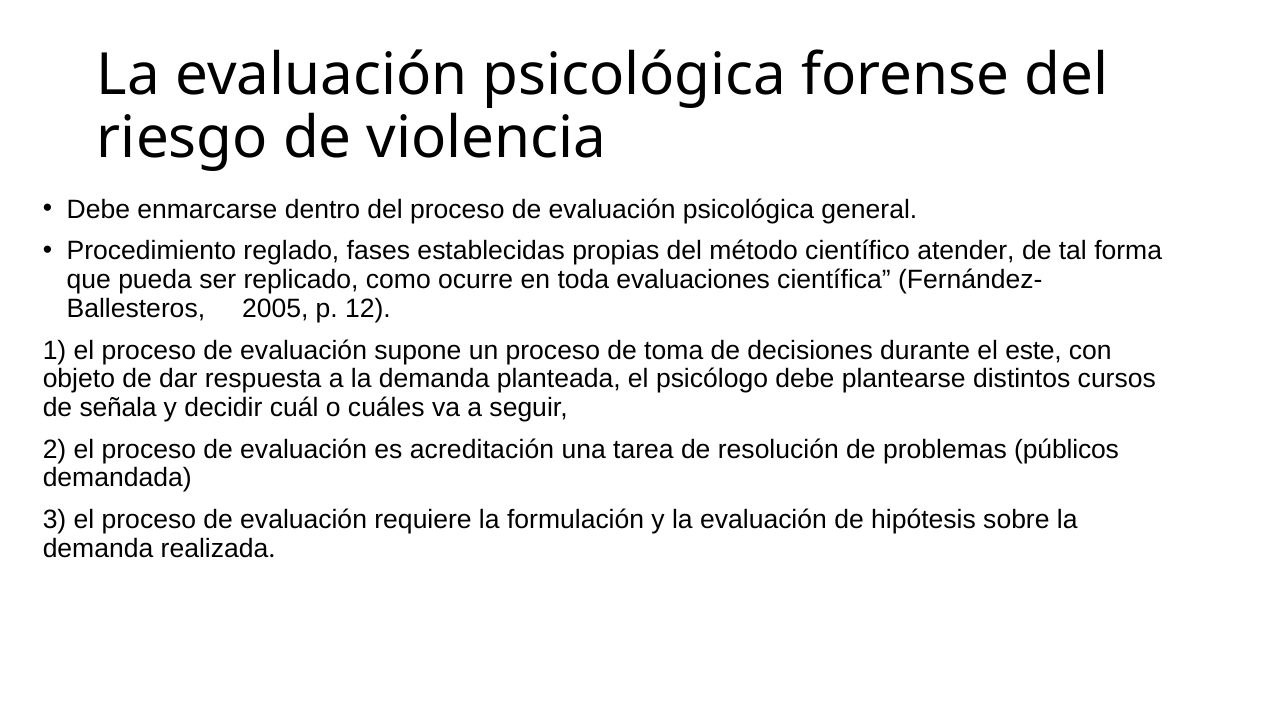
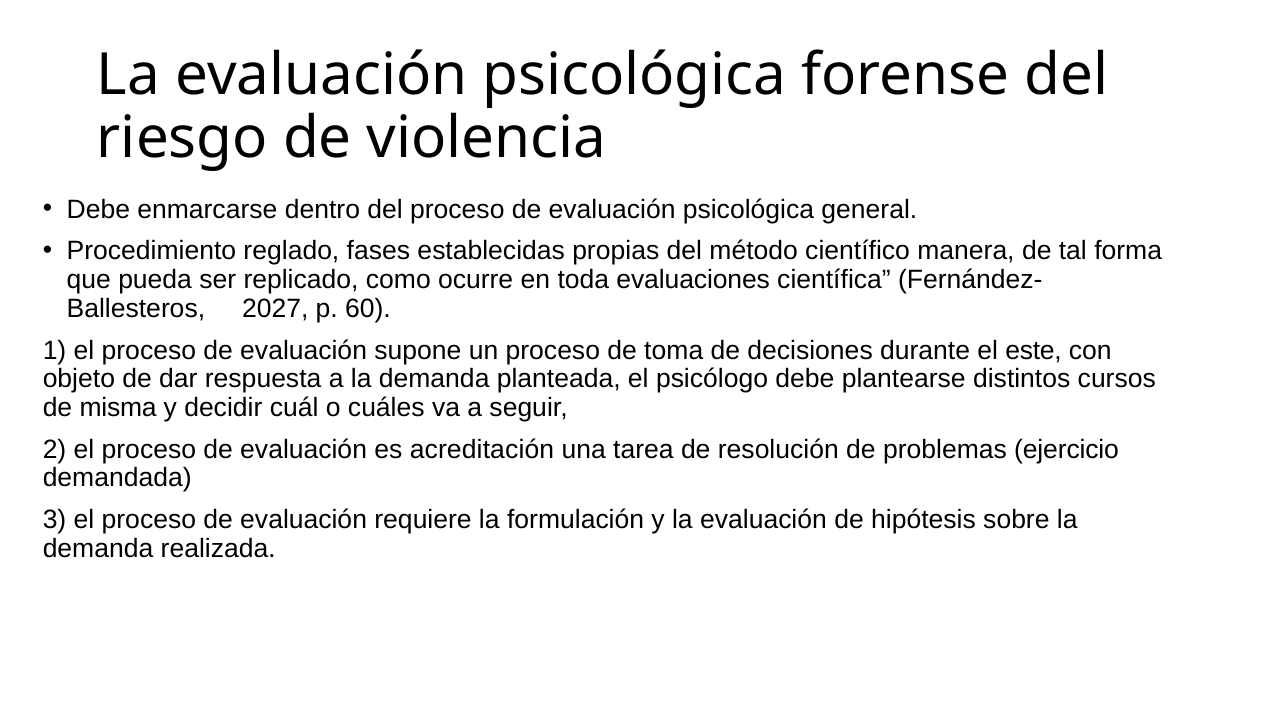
atender: atender -> manera
2005: 2005 -> 2027
12: 12 -> 60
señala: señala -> misma
públicos: públicos -> ejercicio
